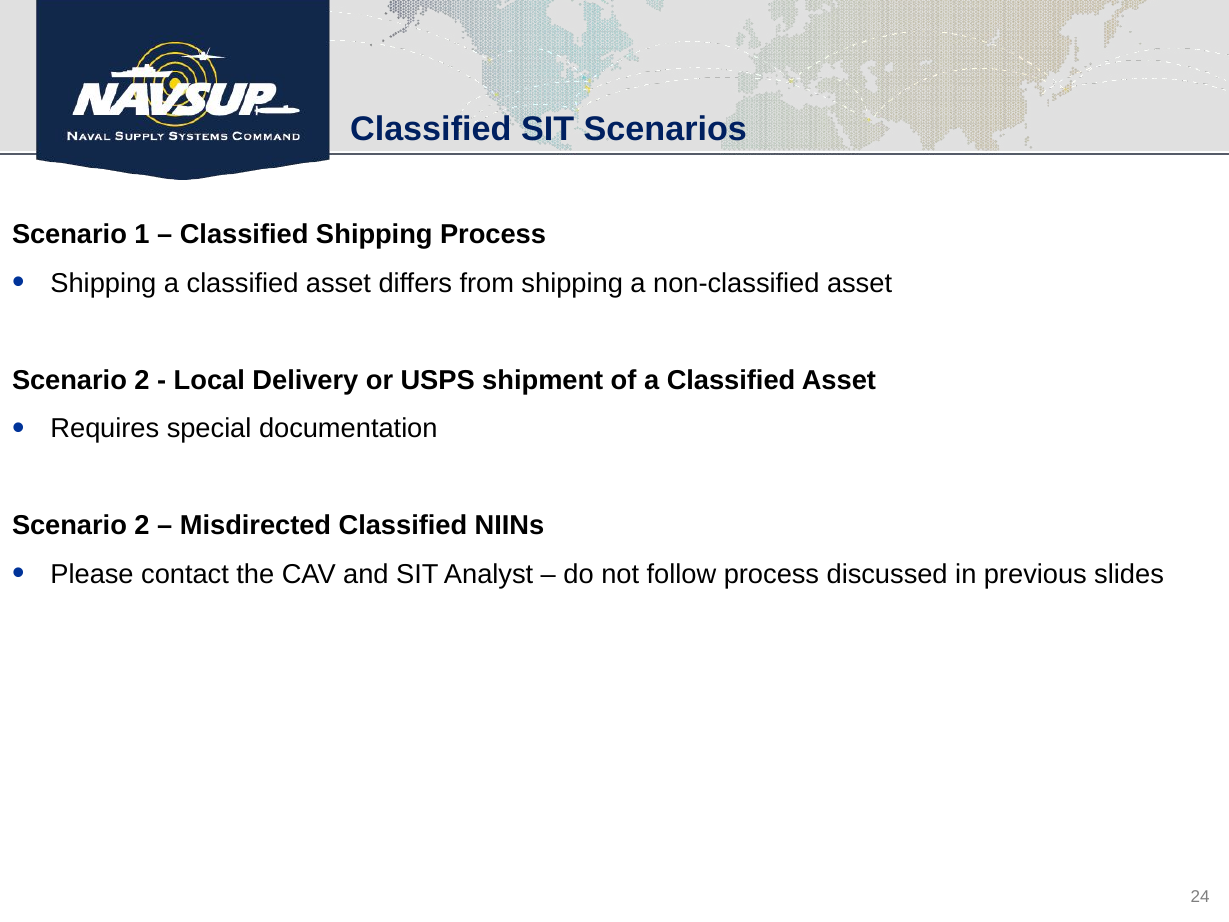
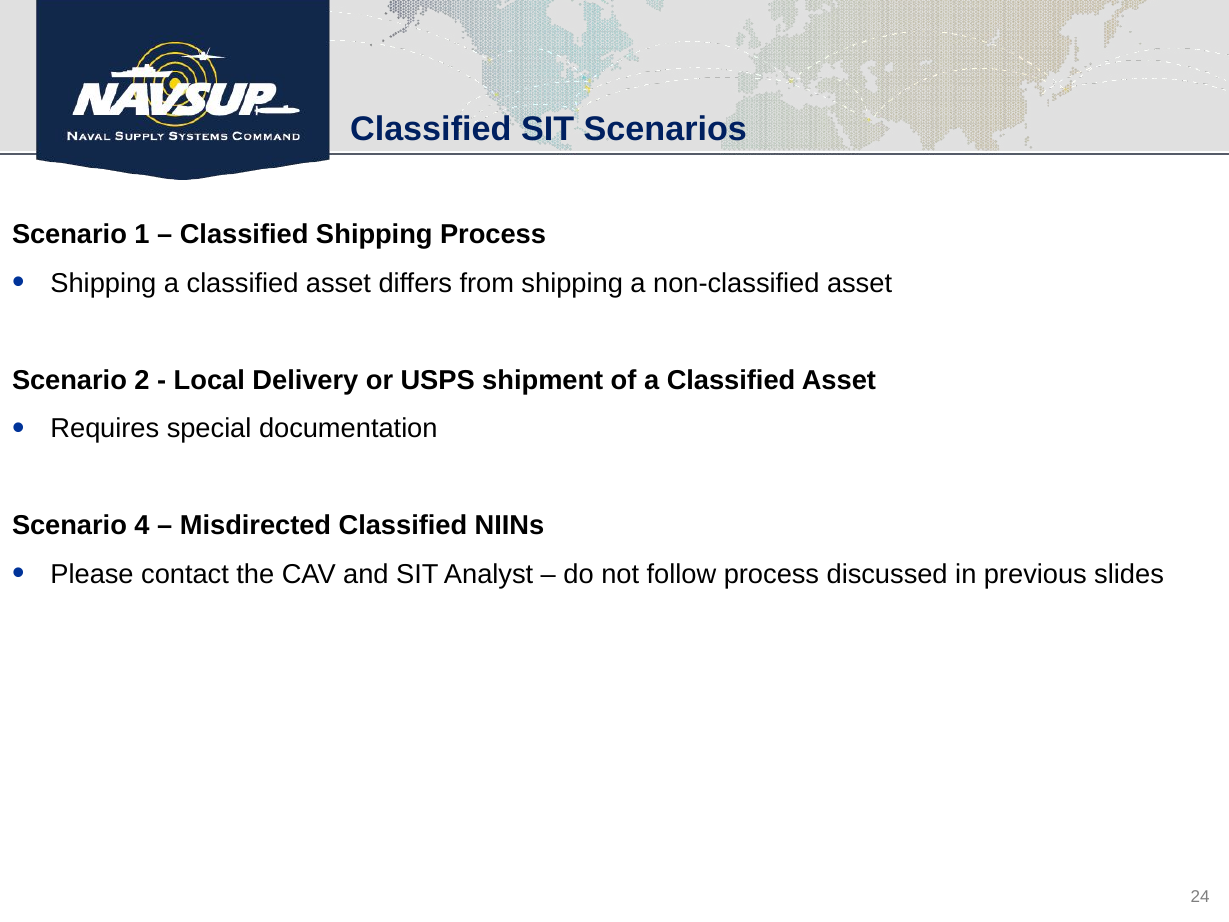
2 at (142, 525): 2 -> 4
